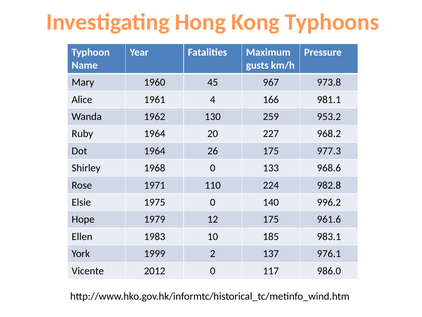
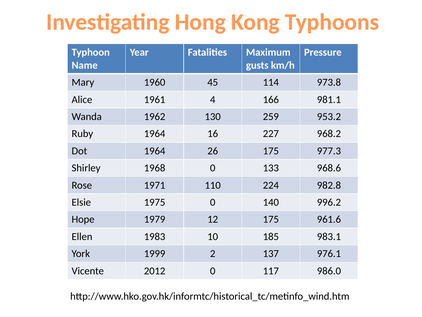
967: 967 -> 114
20: 20 -> 16
